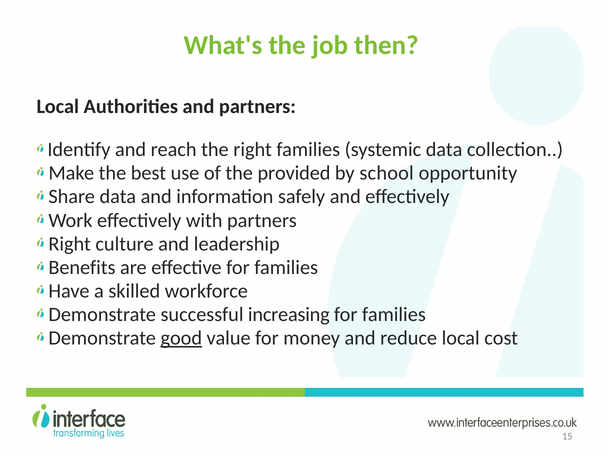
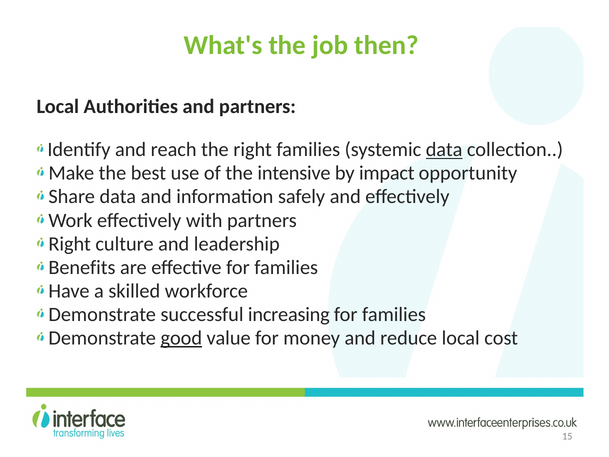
data at (444, 150) underline: none -> present
provided: provided -> intensive
school: school -> impact
